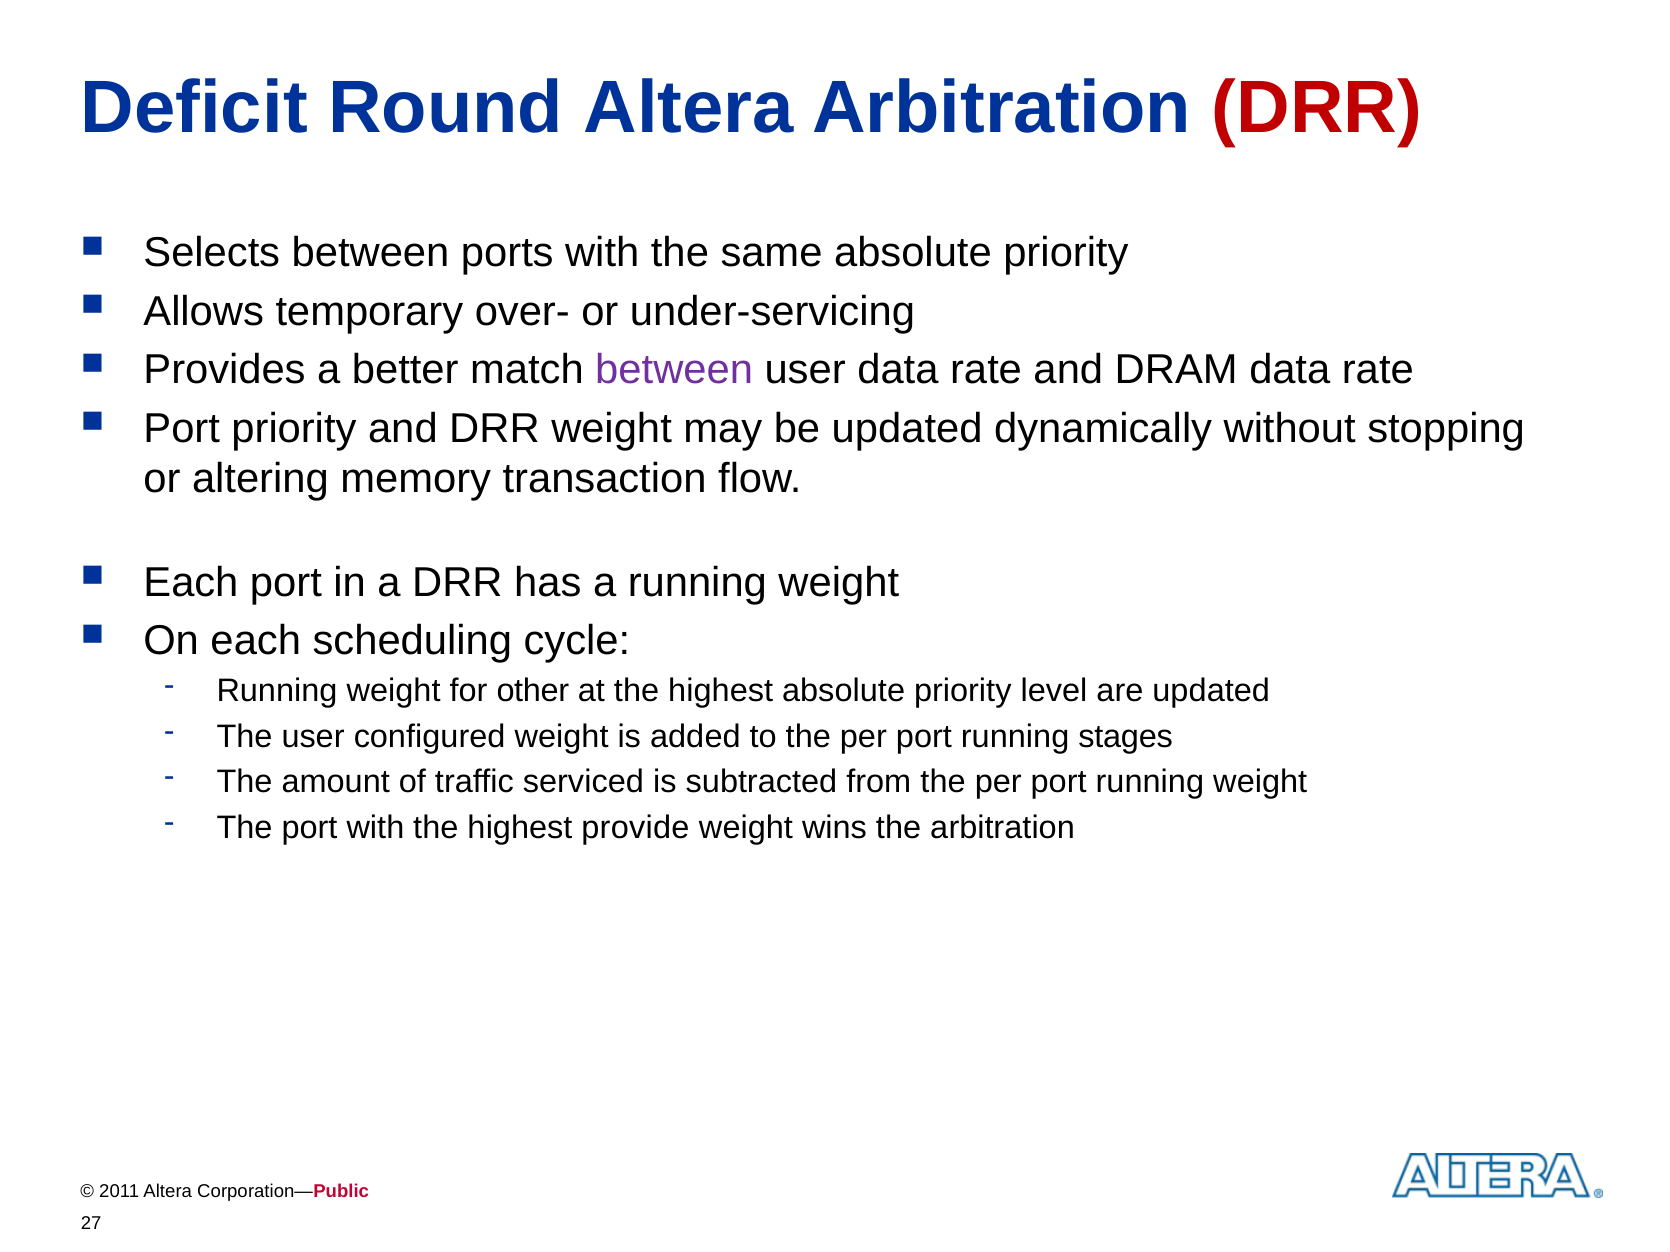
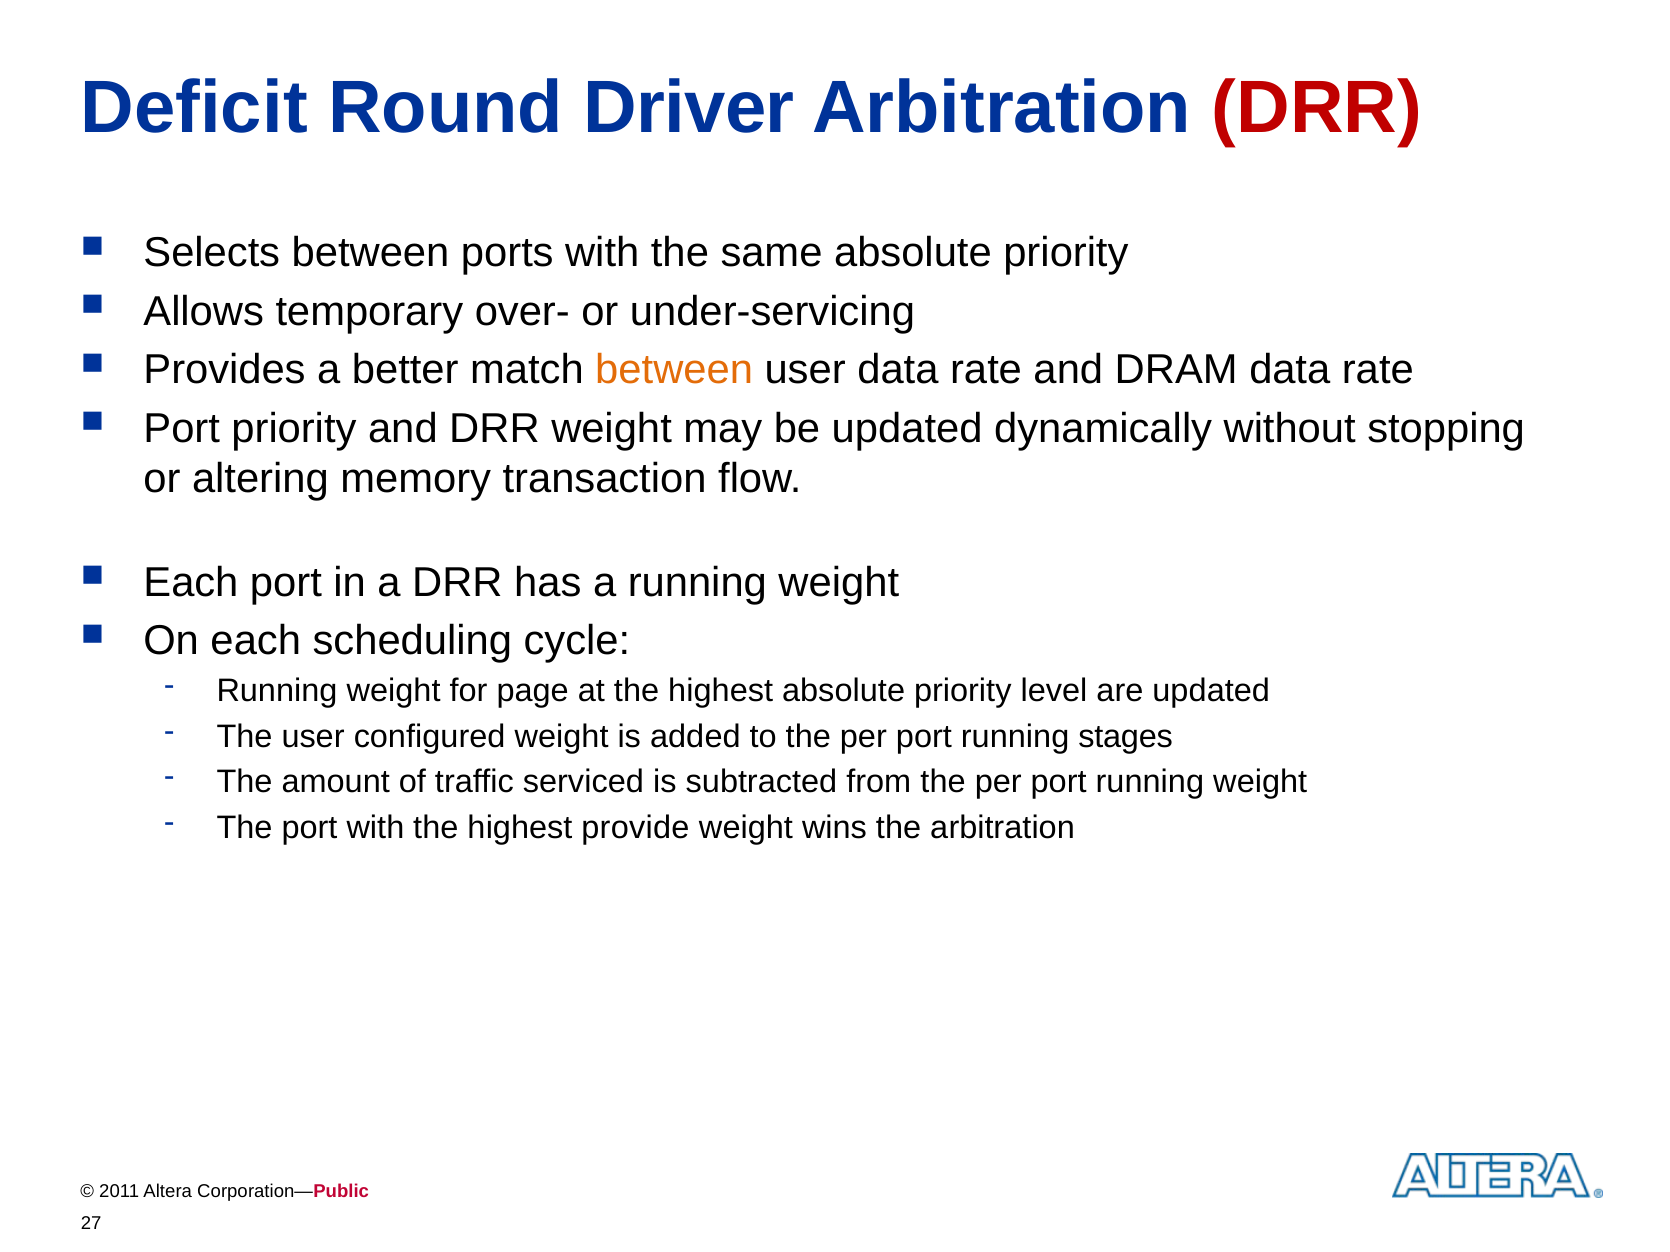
Round Altera: Altera -> Driver
between at (674, 370) colour: purple -> orange
other: other -> page
